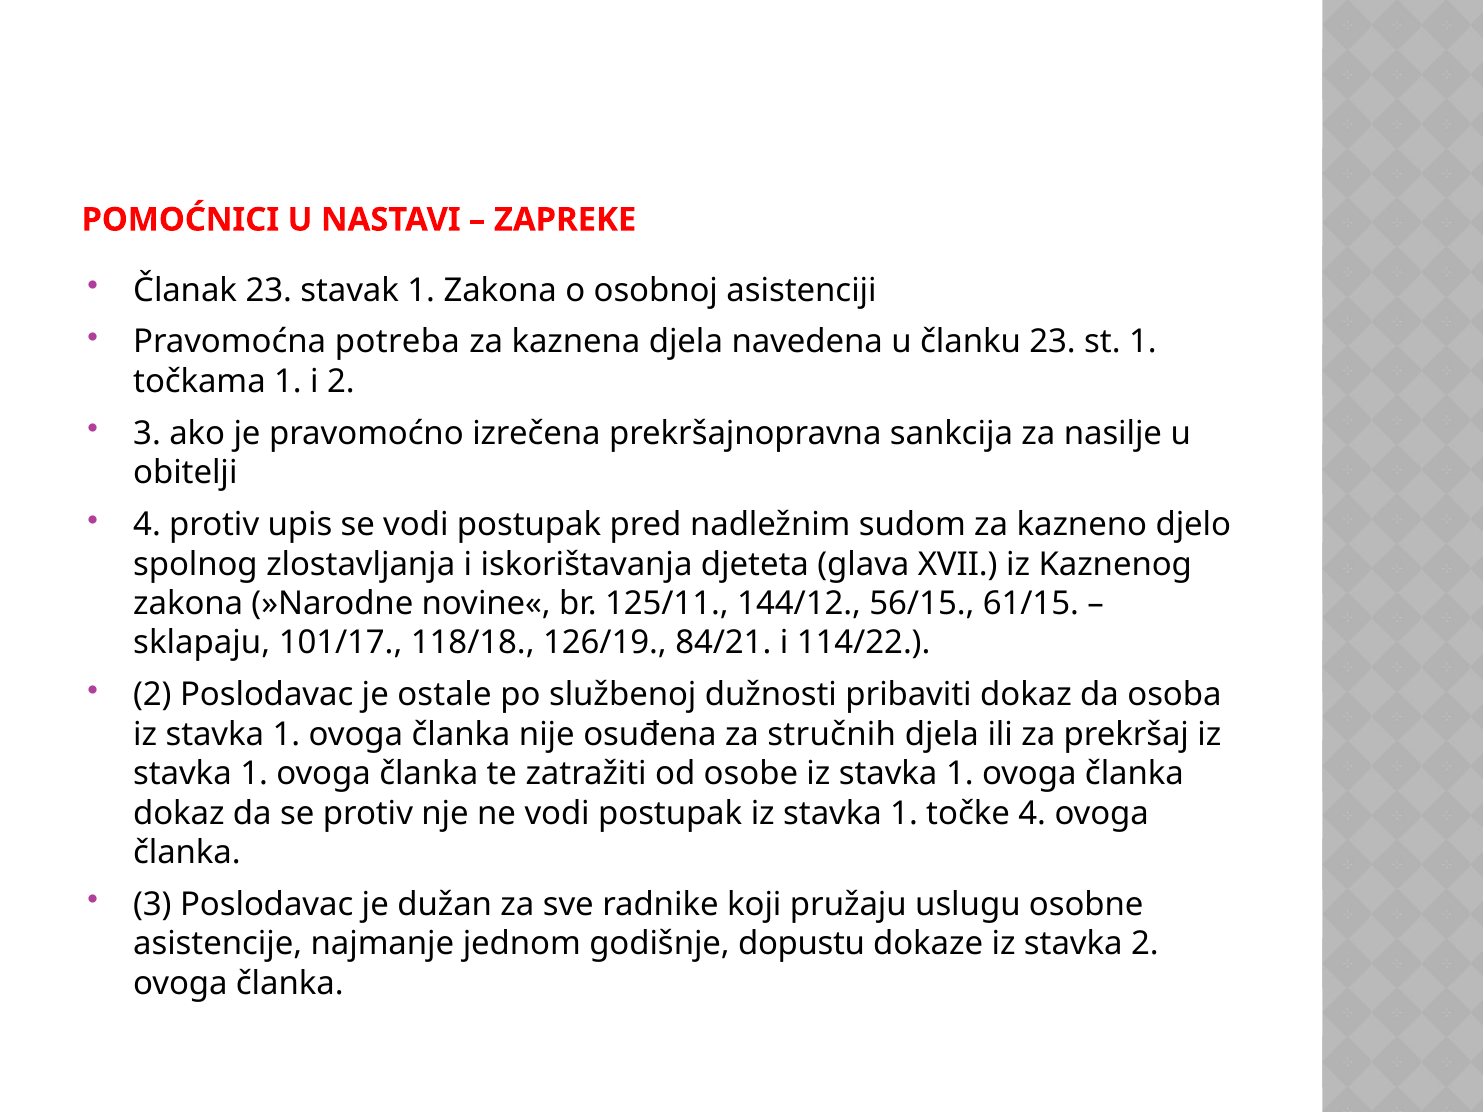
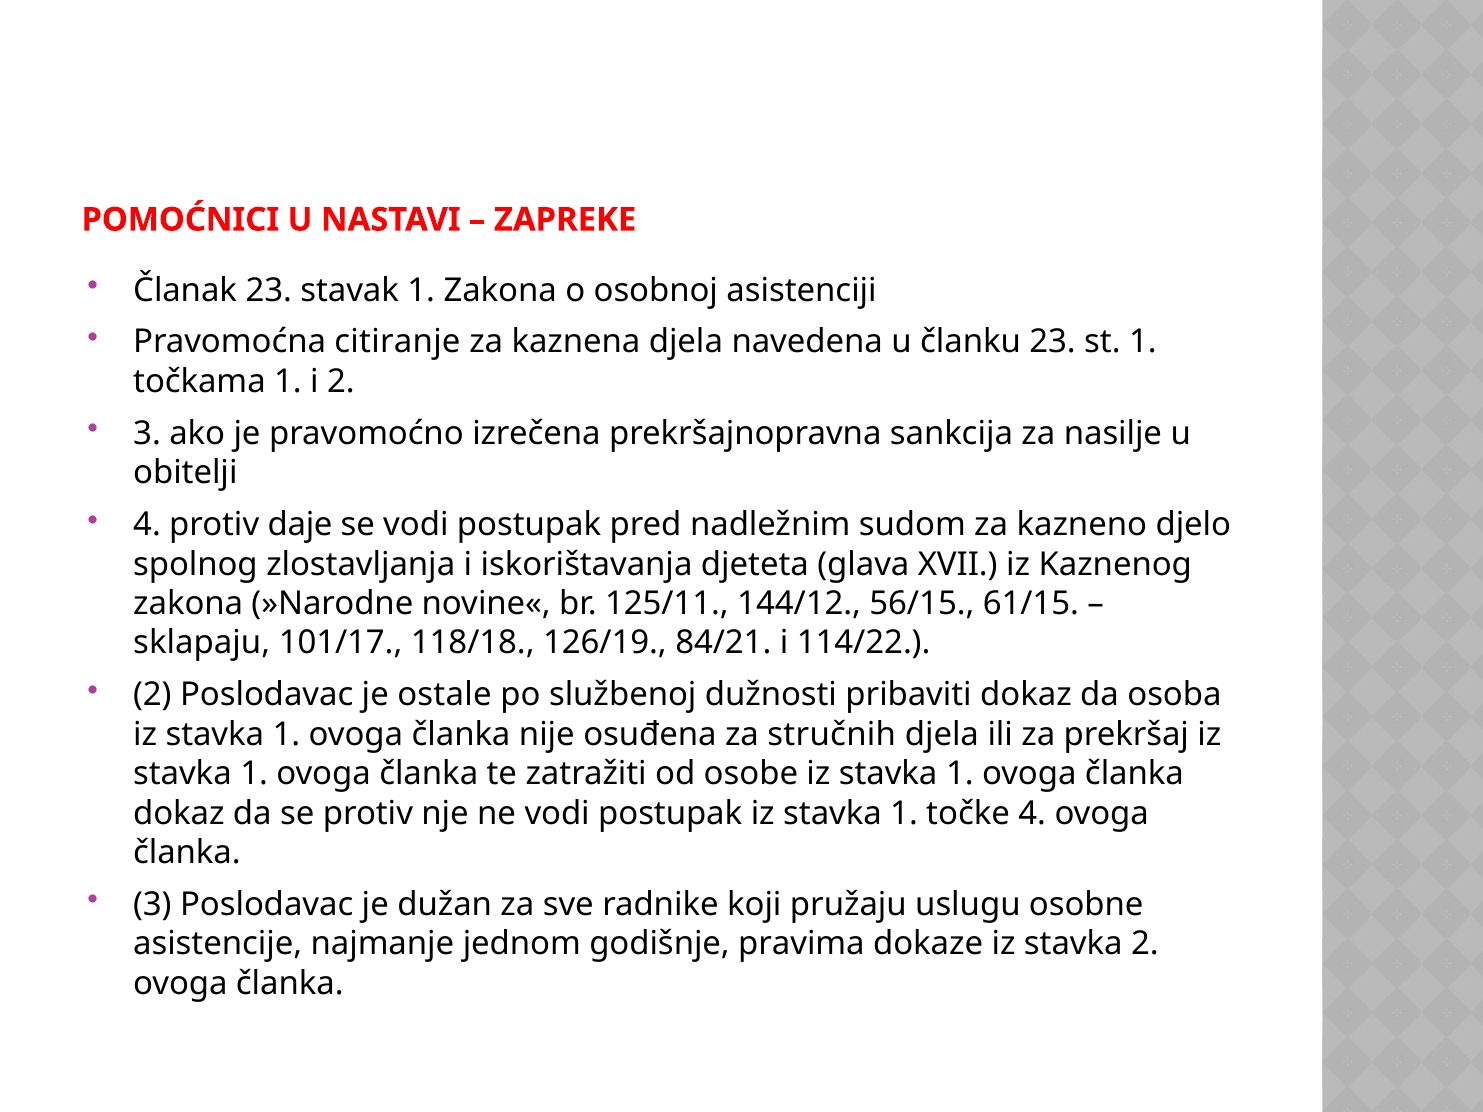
potreba: potreba -> citiranje
upis: upis -> daje
dopustu: dopustu -> pravima
